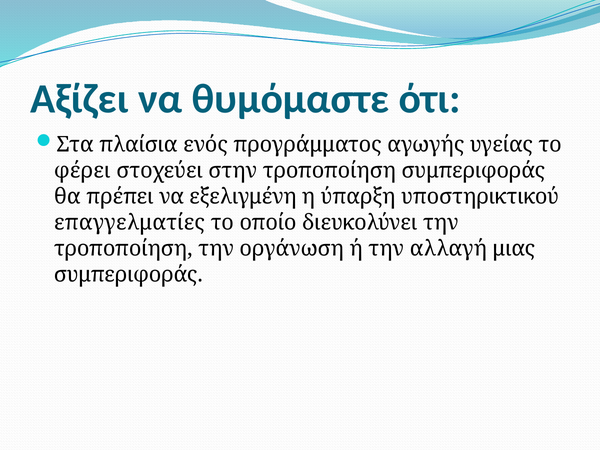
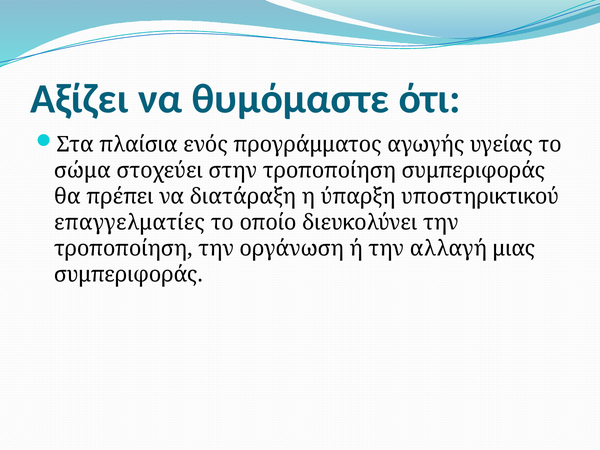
φέρει: φέρει -> σώμα
εξελιγμένη: εξελιγμένη -> διατάραξη
